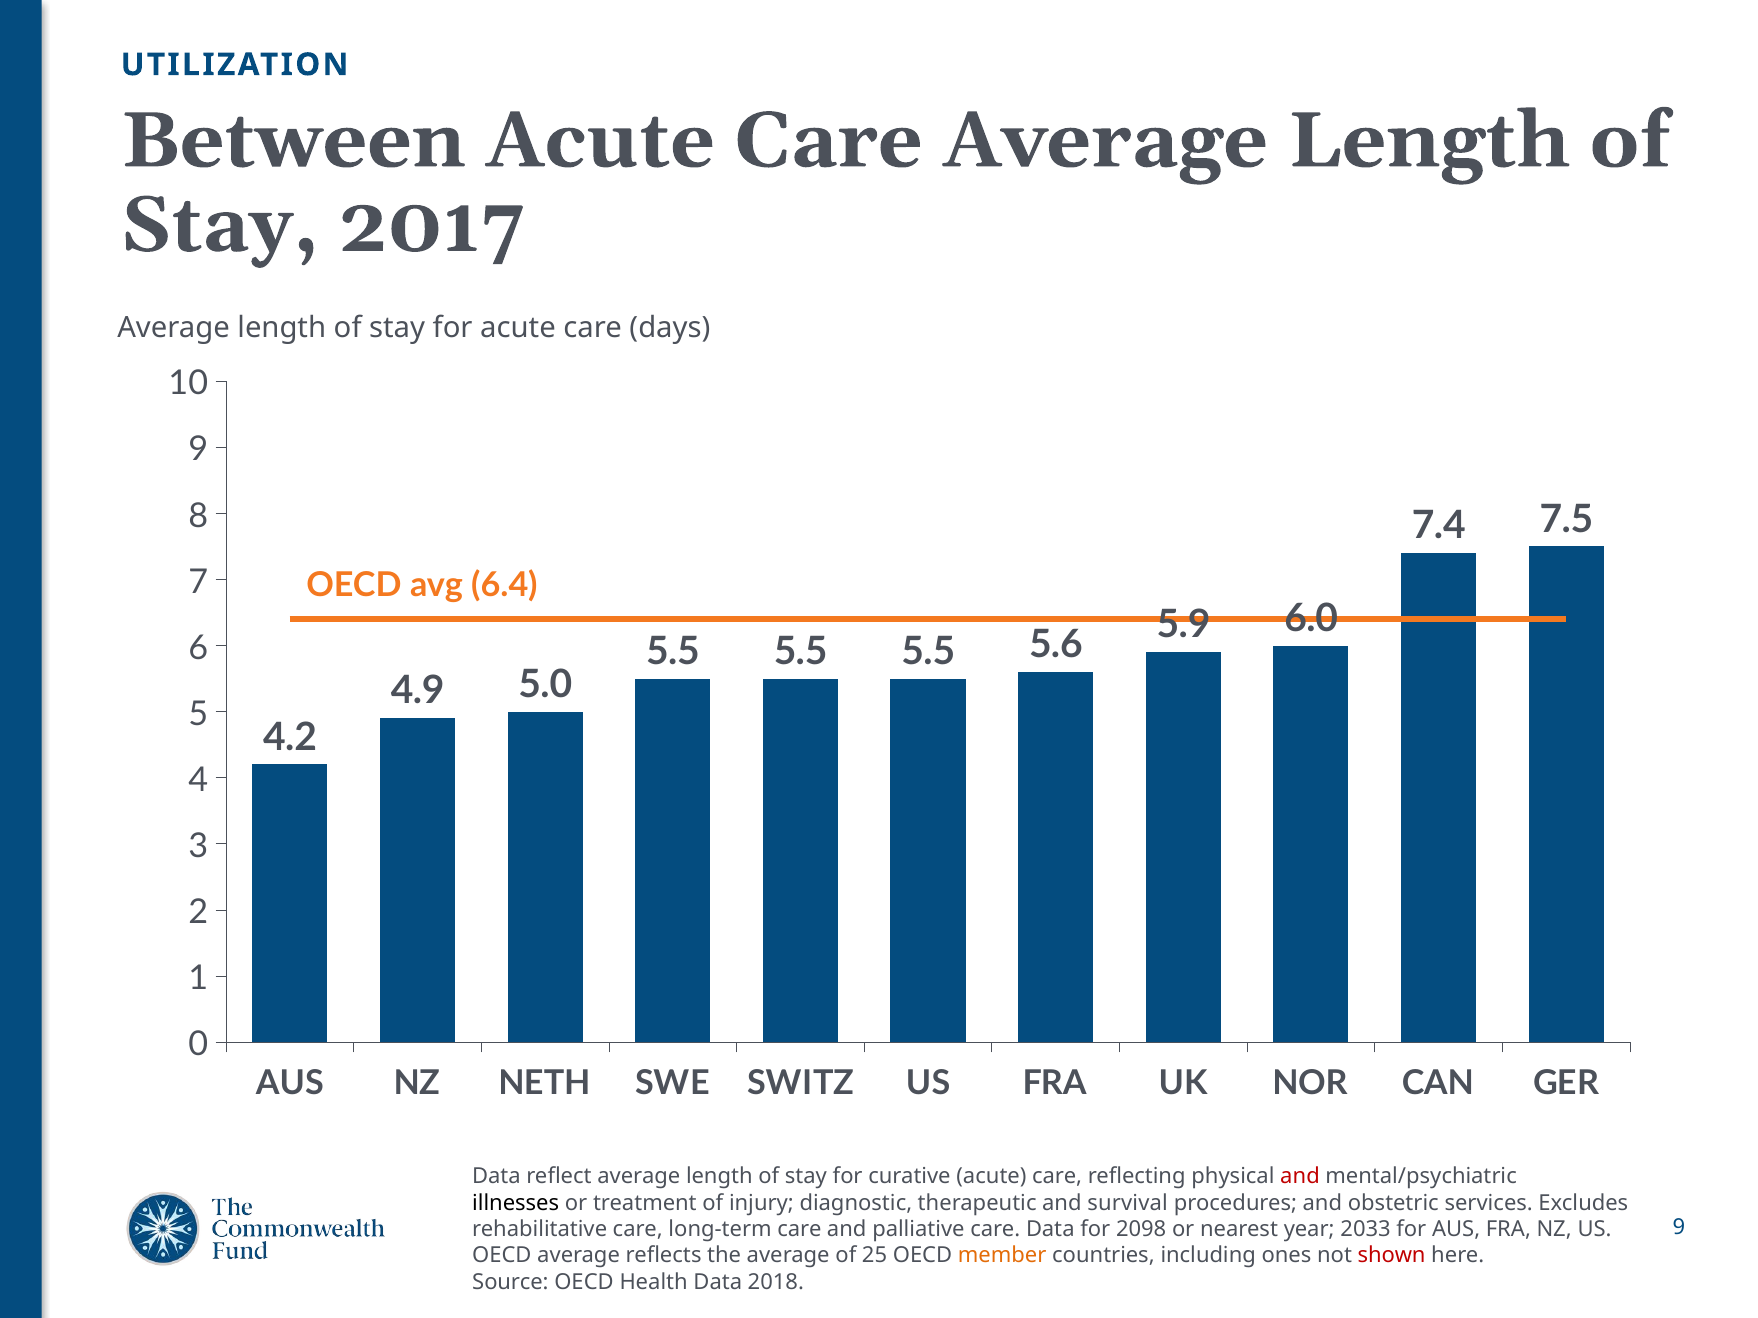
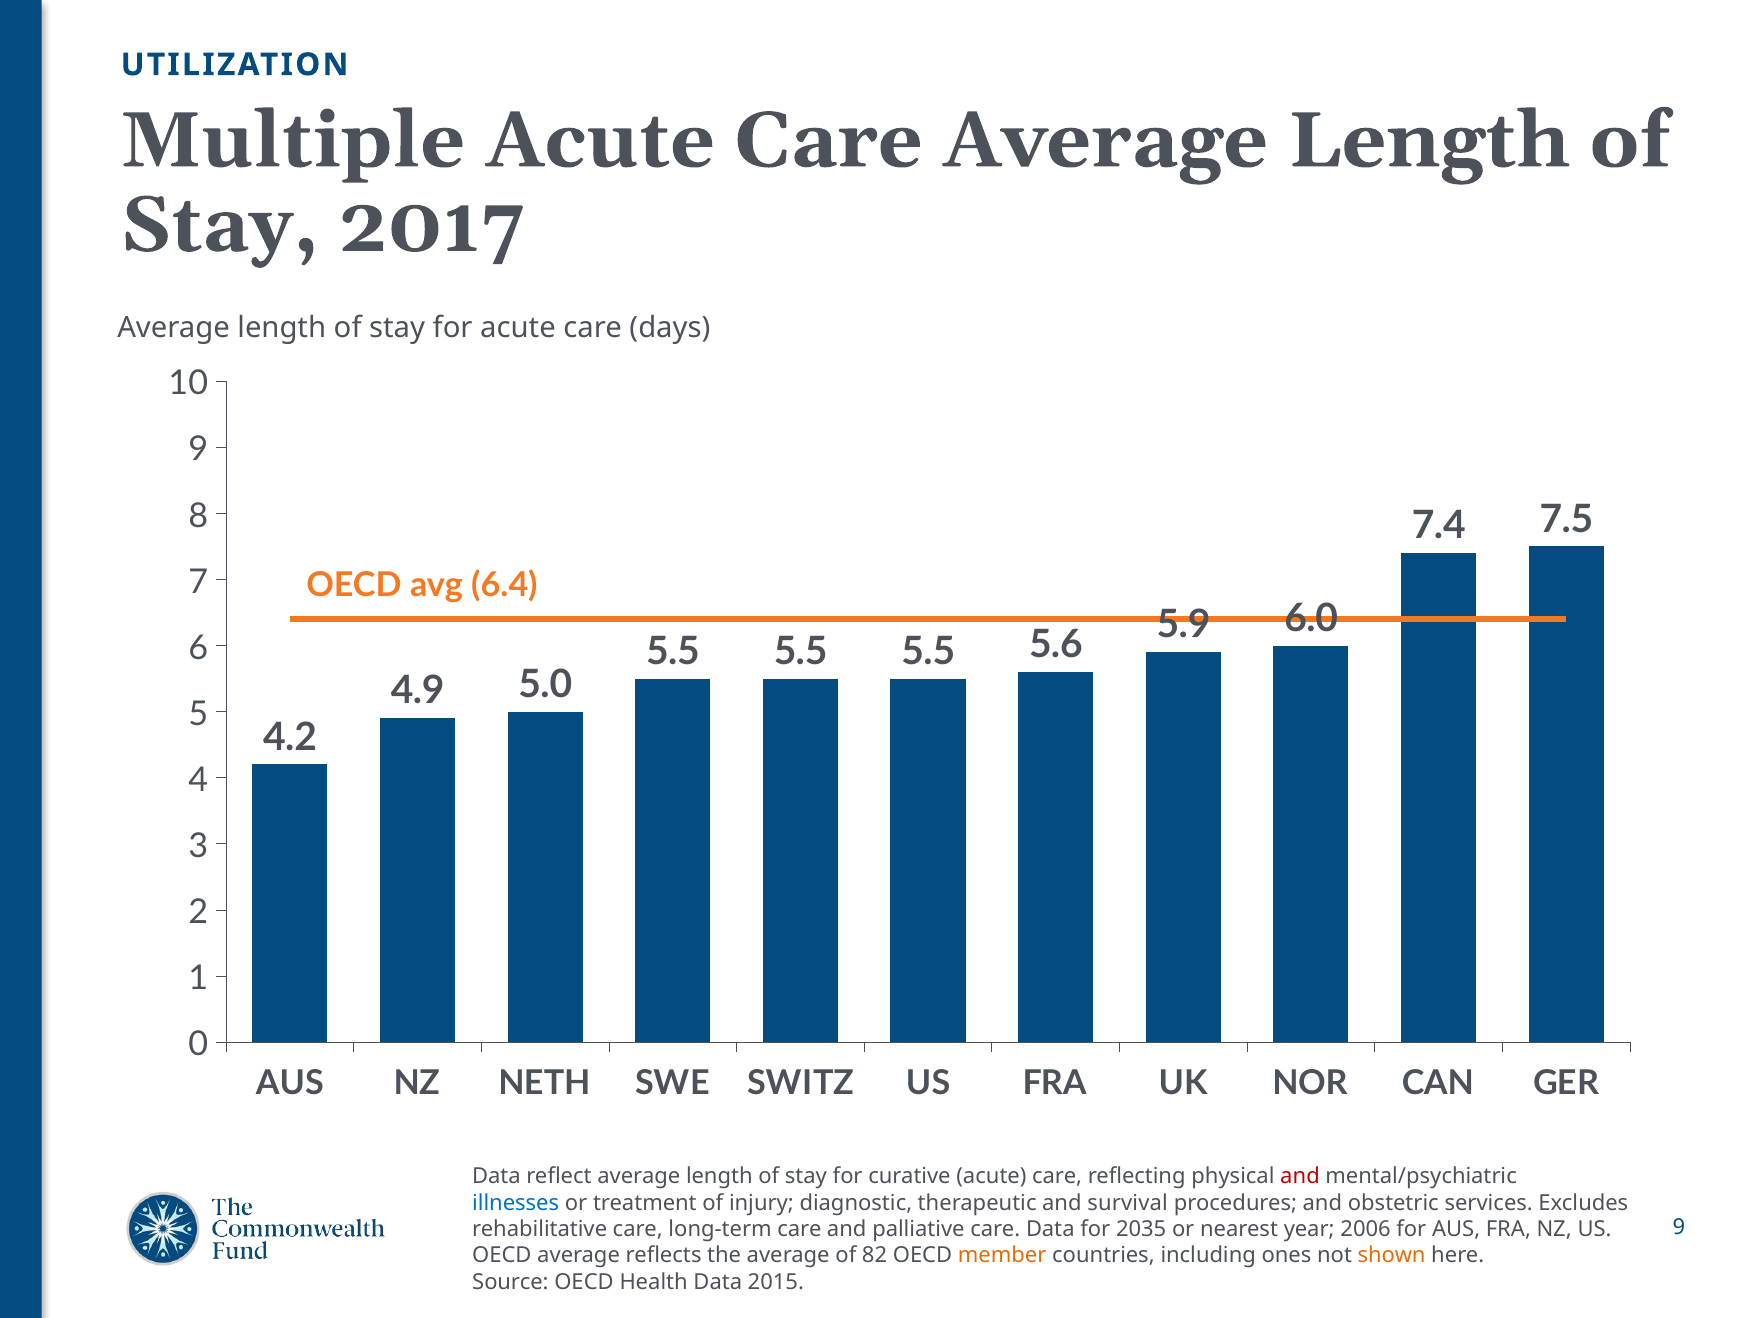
Between: Between -> Multiple
illnesses colour: black -> blue
2098: 2098 -> 2035
2033: 2033 -> 2006
25: 25 -> 82
shown colour: red -> orange
2018: 2018 -> 2015
